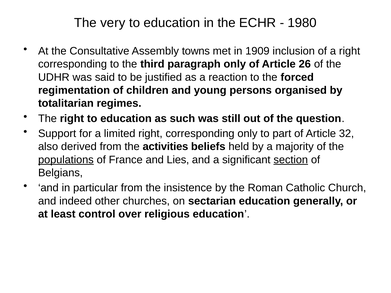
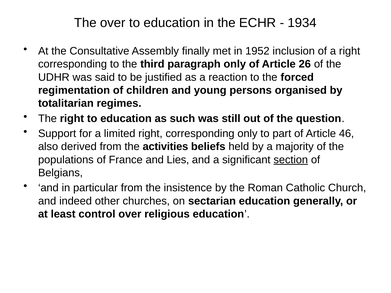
The very: very -> over
1980: 1980 -> 1934
towns: towns -> finally
1909: 1909 -> 1952
32: 32 -> 46
populations underline: present -> none
